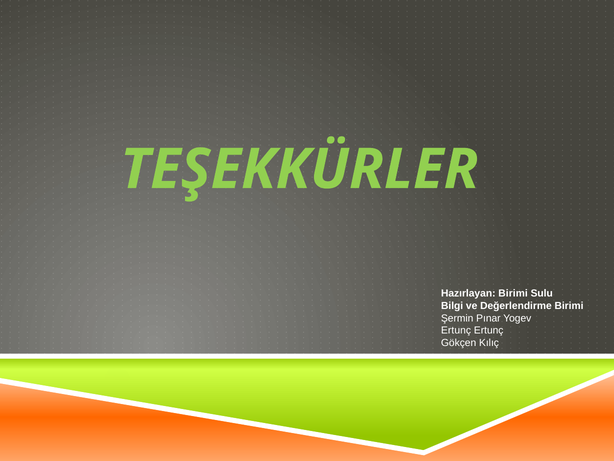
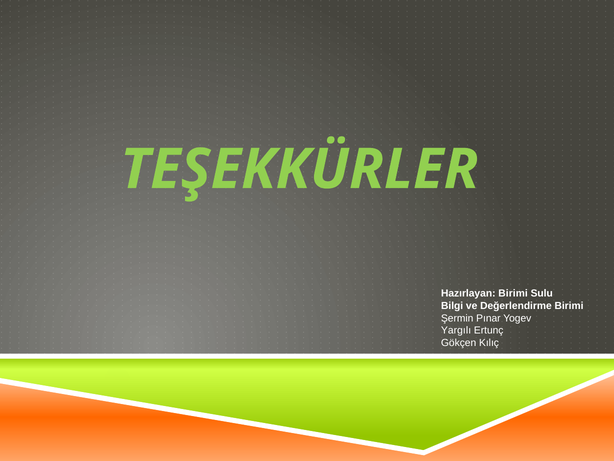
Ertunç at (456, 330): Ertunç -> Yargılı
